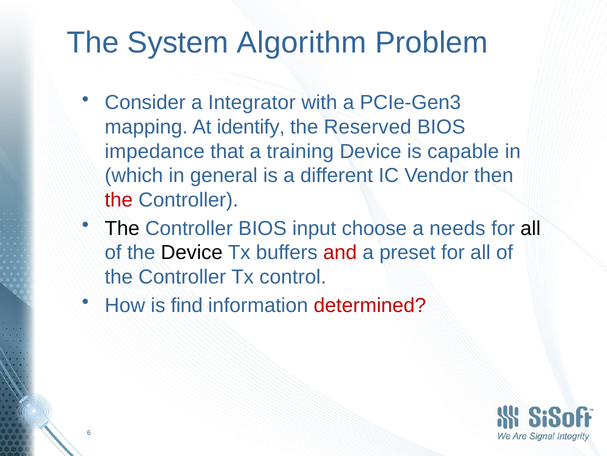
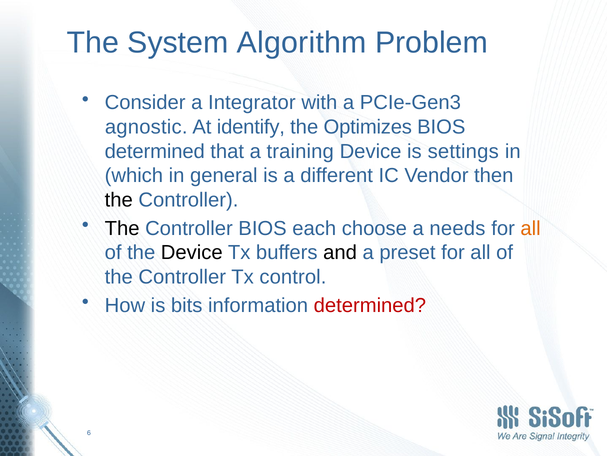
mapping: mapping -> agnostic
Reserved: Reserved -> Optimizes
impedance at (155, 151): impedance -> determined
capable: capable -> settings
the at (119, 200) colour: red -> black
input: input -> each
all at (531, 228) colour: black -> orange
and colour: red -> black
find: find -> bits
